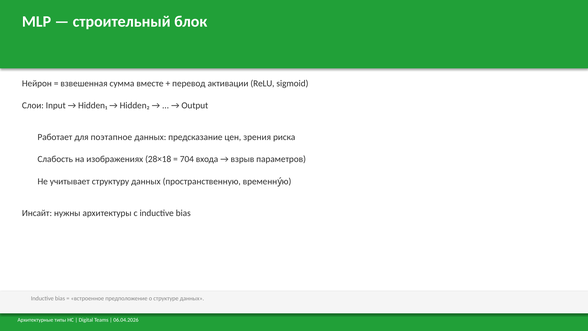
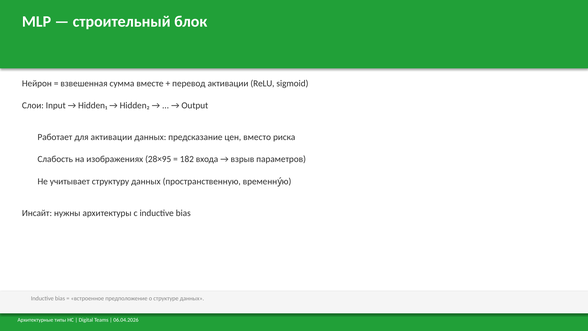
для поэтапное: поэтапное -> активации
зрения: зрения -> вместо
28×18: 28×18 -> 28×95
704: 704 -> 182
